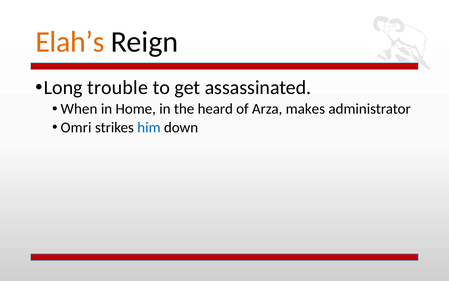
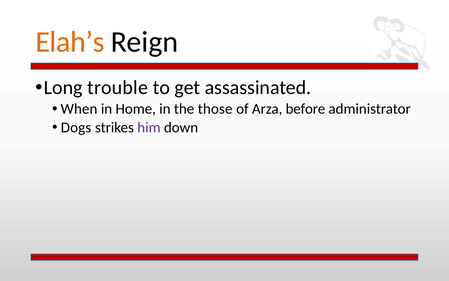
heard: heard -> those
makes: makes -> before
Omri: Omri -> Dogs
him colour: blue -> purple
